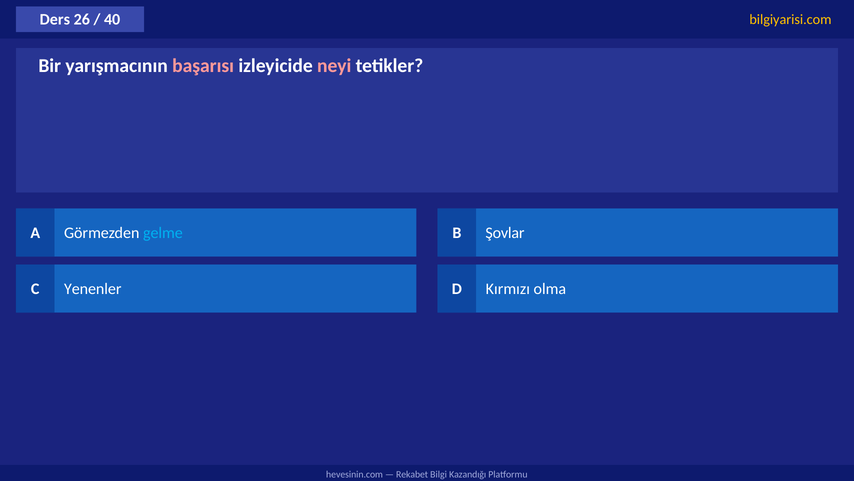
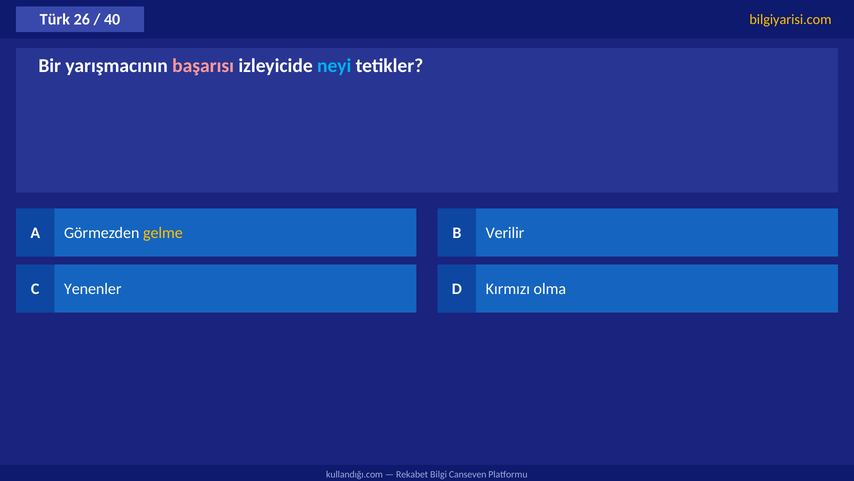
Ders: Ders -> Türk
neyi colour: pink -> light blue
gelme colour: light blue -> yellow
Şovlar: Şovlar -> Verilir
hevesinin.com: hevesinin.com -> kullandığı.com
Kazandığı: Kazandığı -> Canseven
